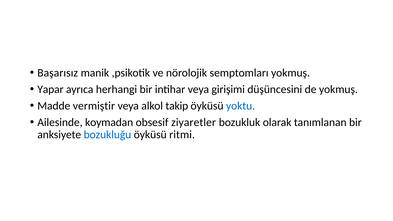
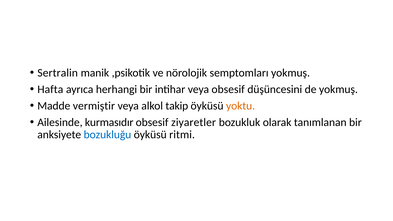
Başarısız: Başarısız -> Sertralin
Yapar: Yapar -> Hafta
veya girişimi: girişimi -> obsesif
yoktu colour: blue -> orange
koymadan: koymadan -> kurmasıdır
